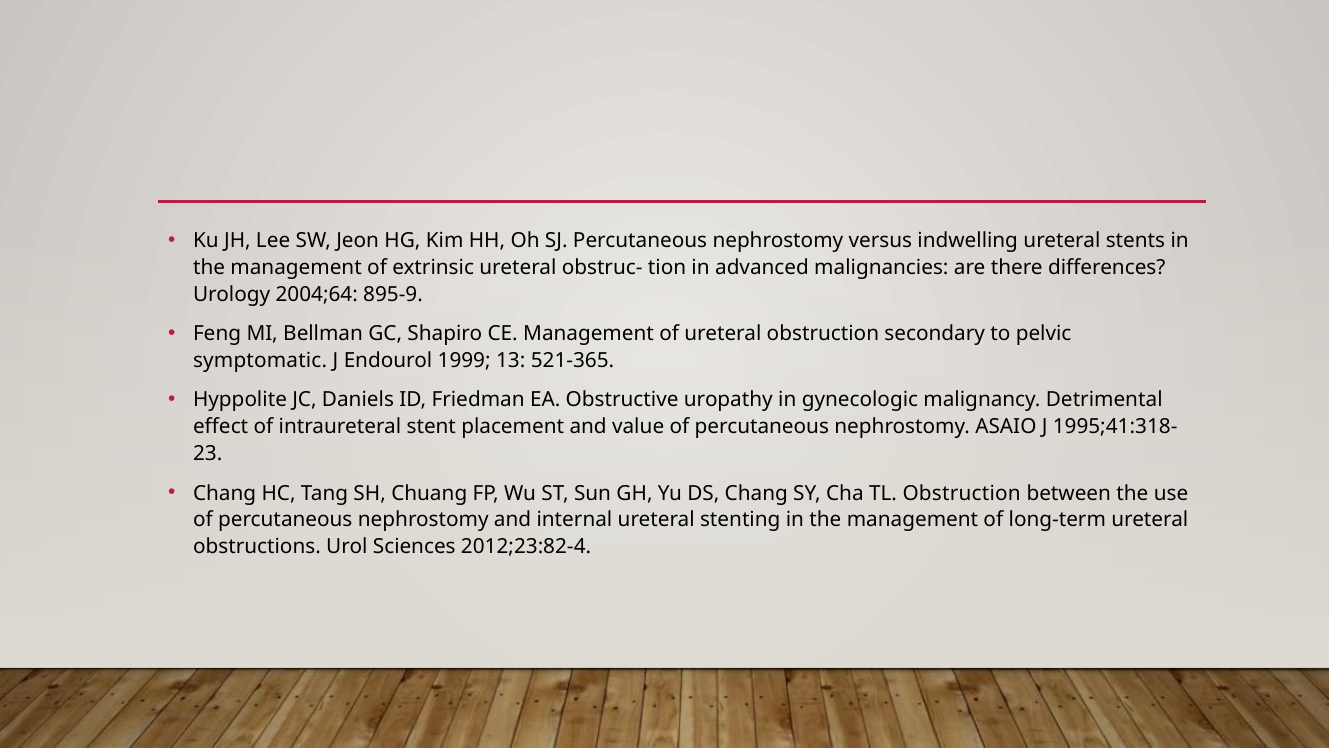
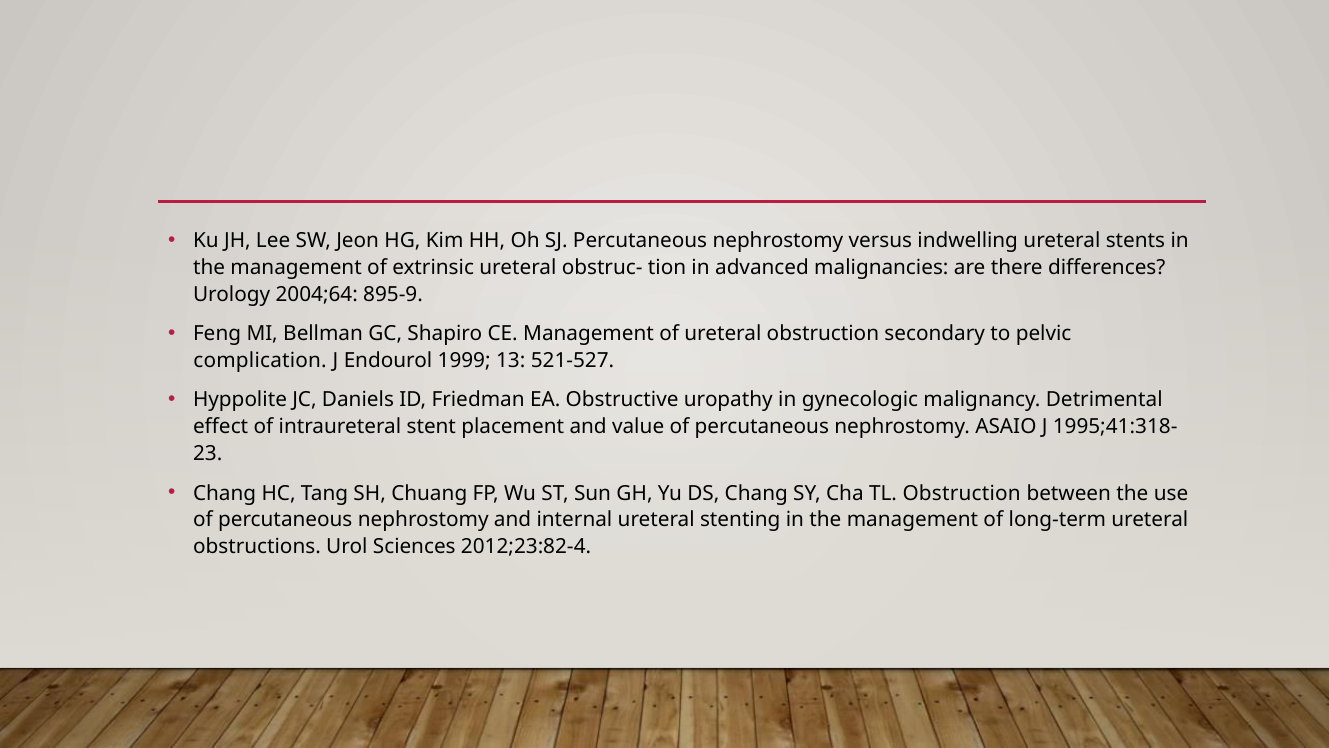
symptomatic: symptomatic -> complication
521-365: 521-365 -> 521-527
